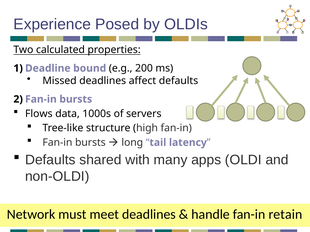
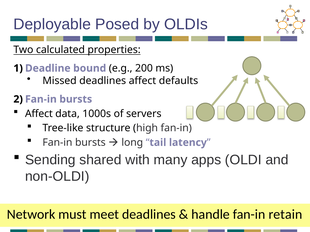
Experience: Experience -> Deployable
Flows at (39, 114): Flows -> Affect
Defaults at (50, 160): Defaults -> Sending
